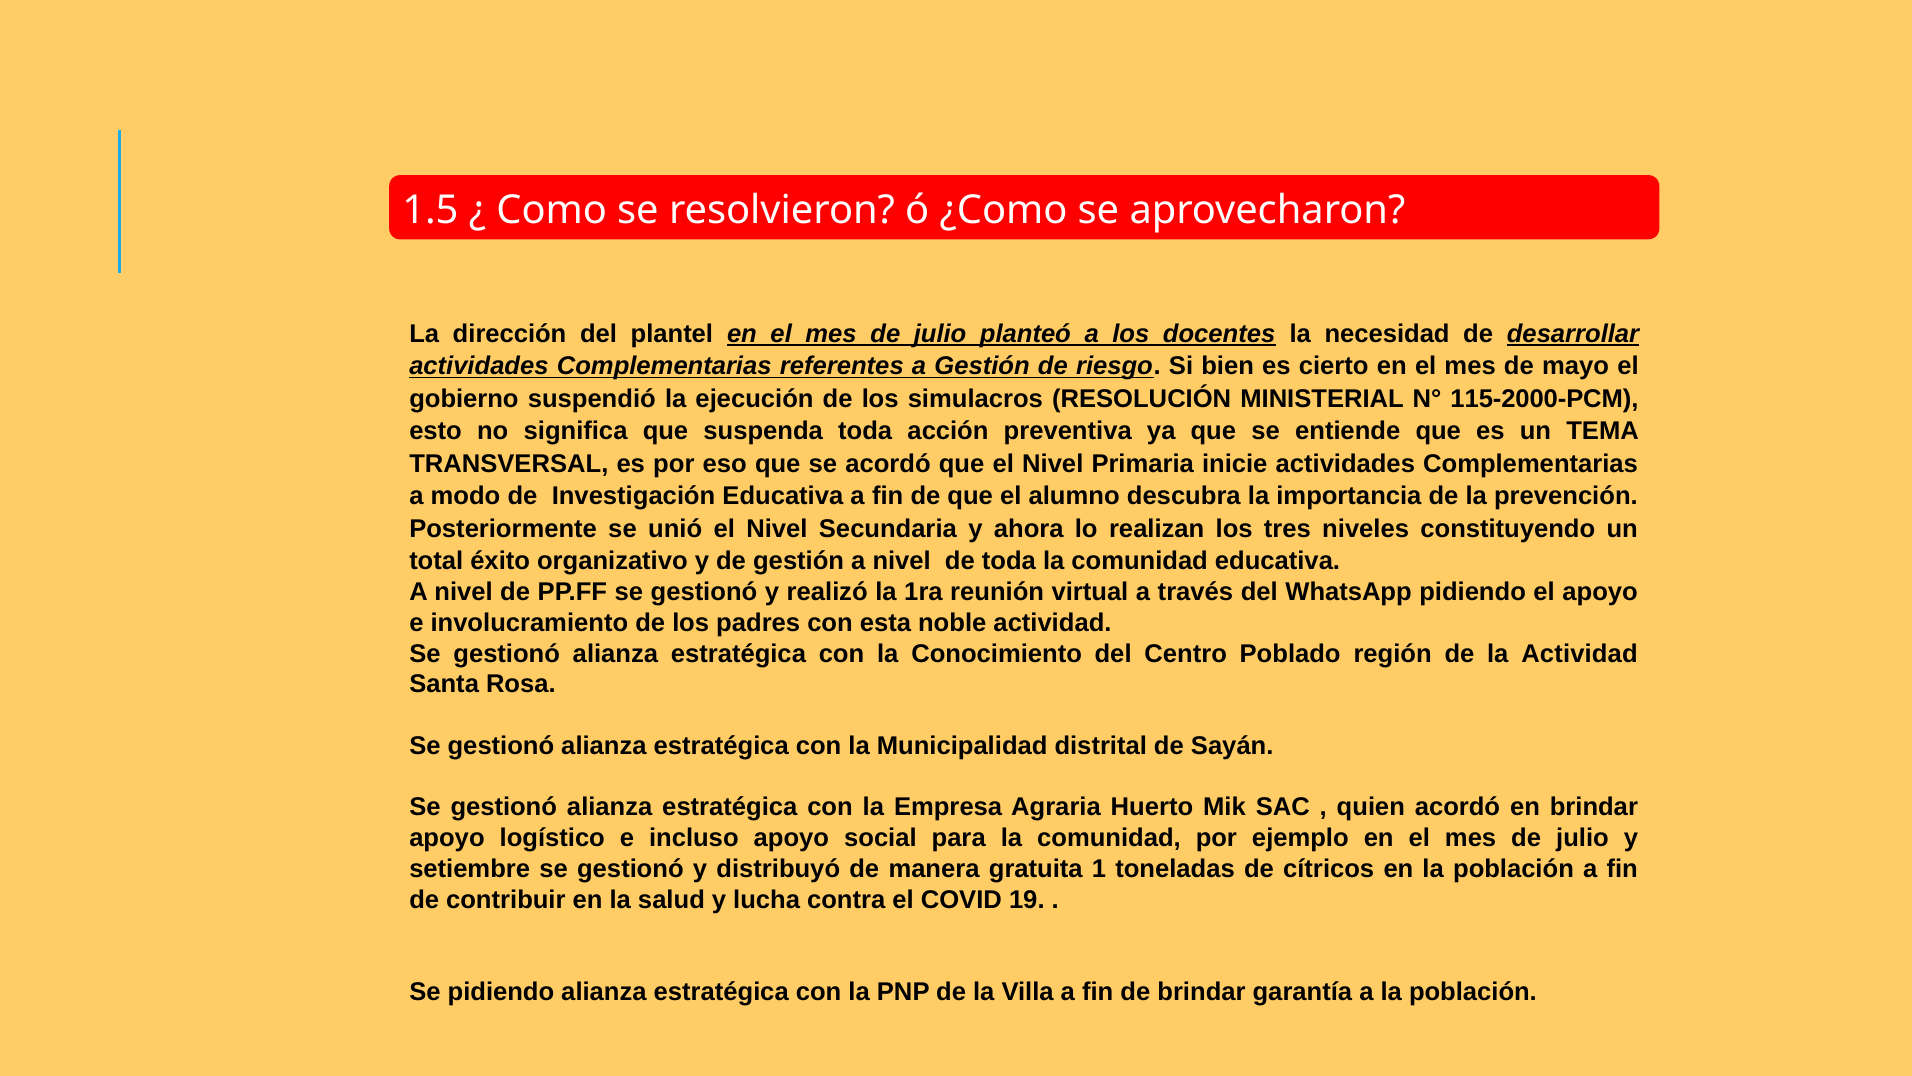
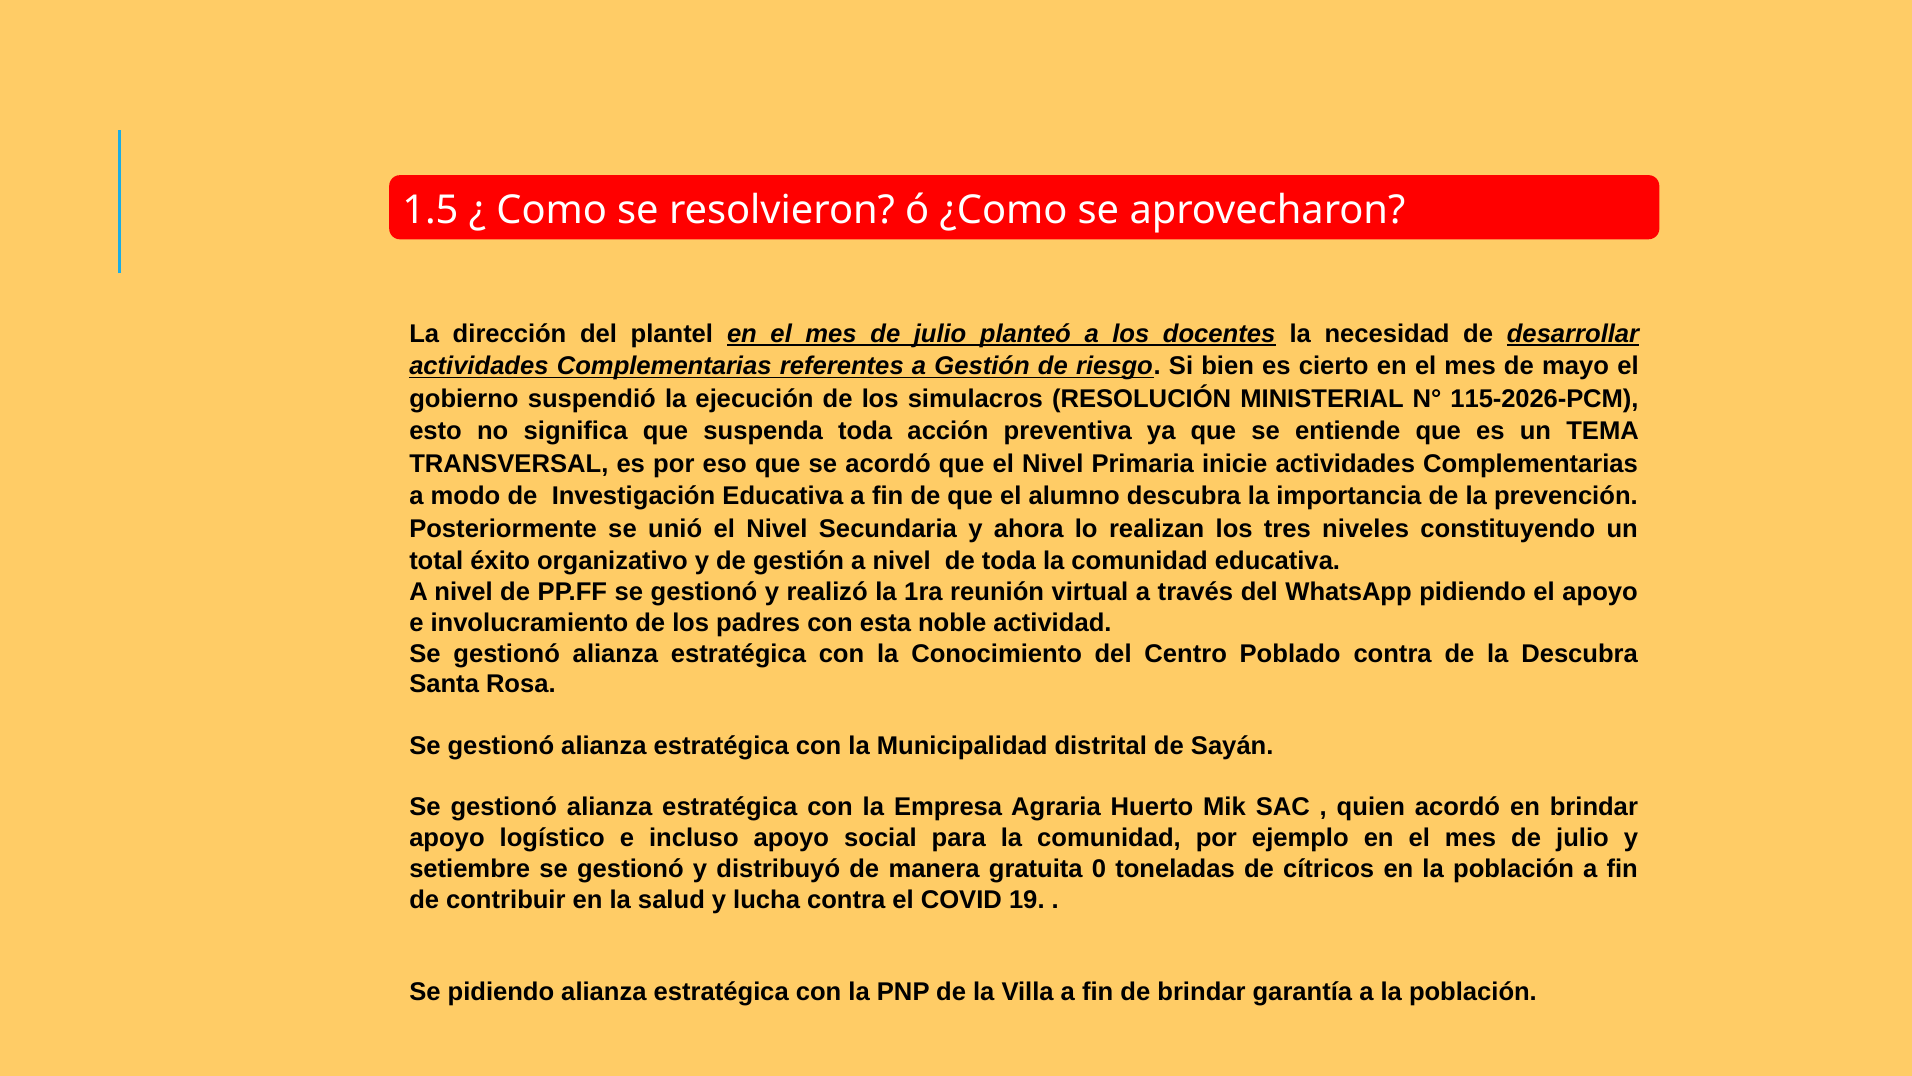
115-2000-PCM: 115-2000-PCM -> 115-2026-PCM
Poblado región: región -> contra
la Actividad: Actividad -> Descubra
1: 1 -> 0
